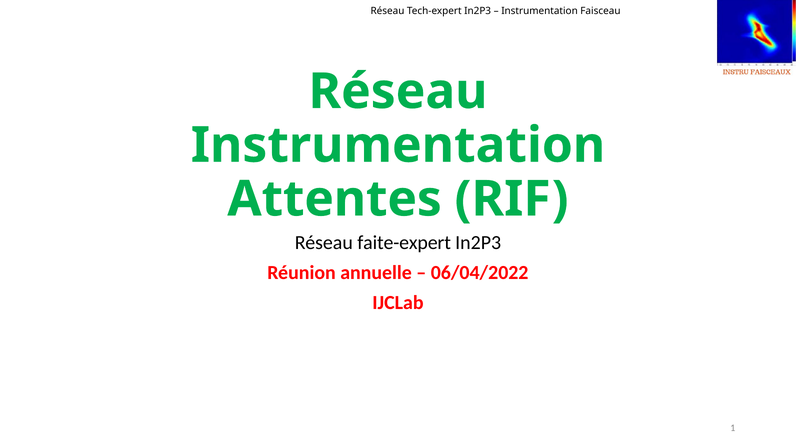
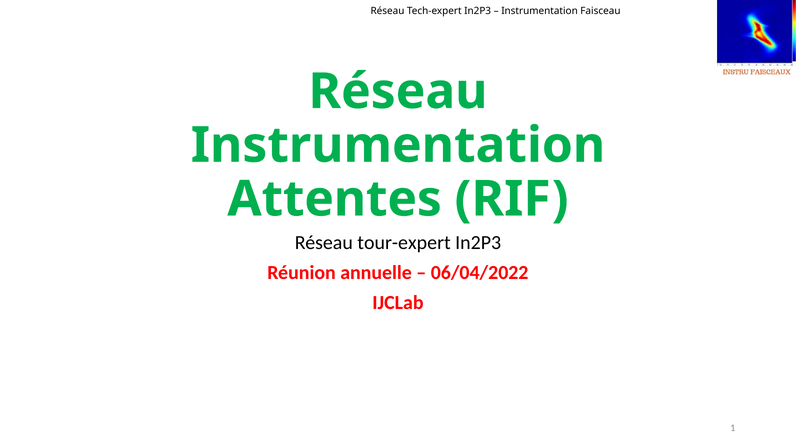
faite-expert: faite-expert -> tour-expert
